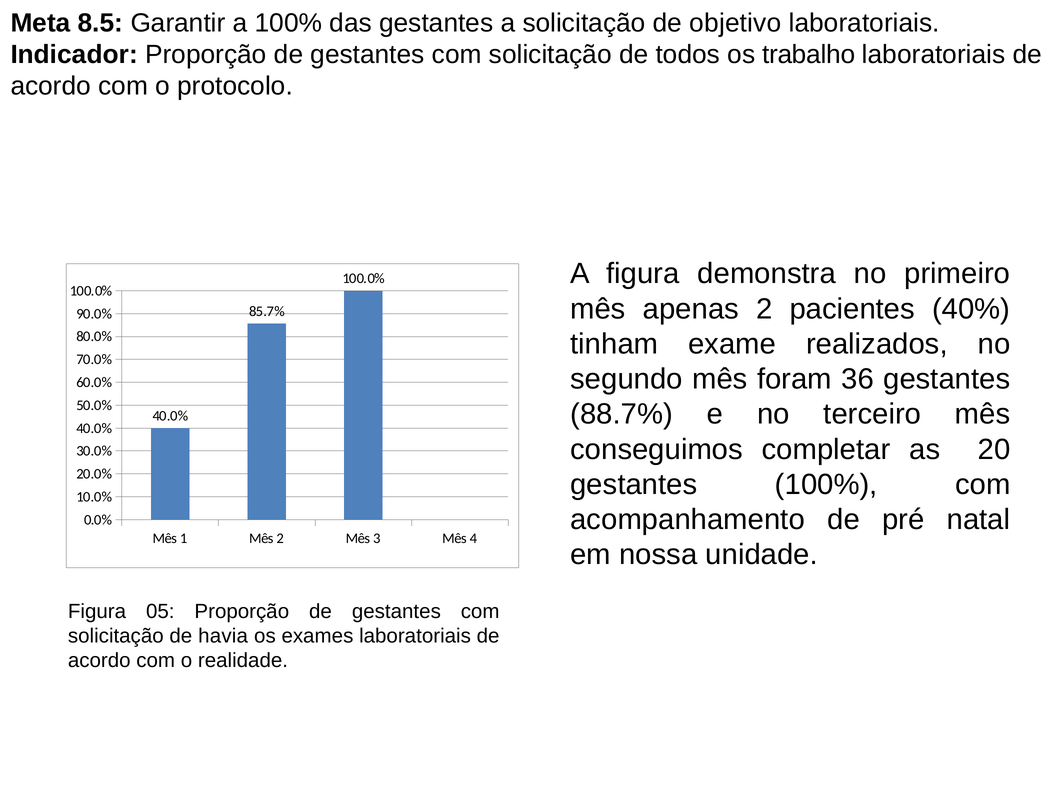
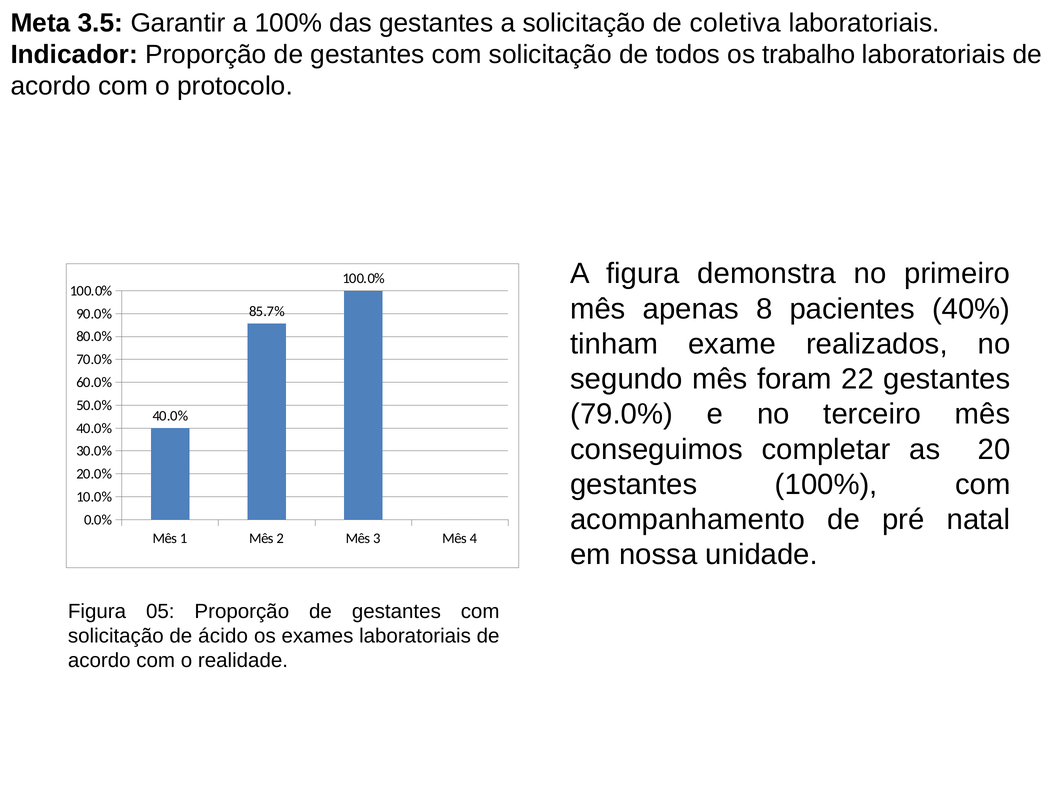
8.5: 8.5 -> 3.5
objetivo: objetivo -> coletiva
apenas 2: 2 -> 8
36: 36 -> 22
88.7%: 88.7% -> 79.0%
havia: havia -> ácido
